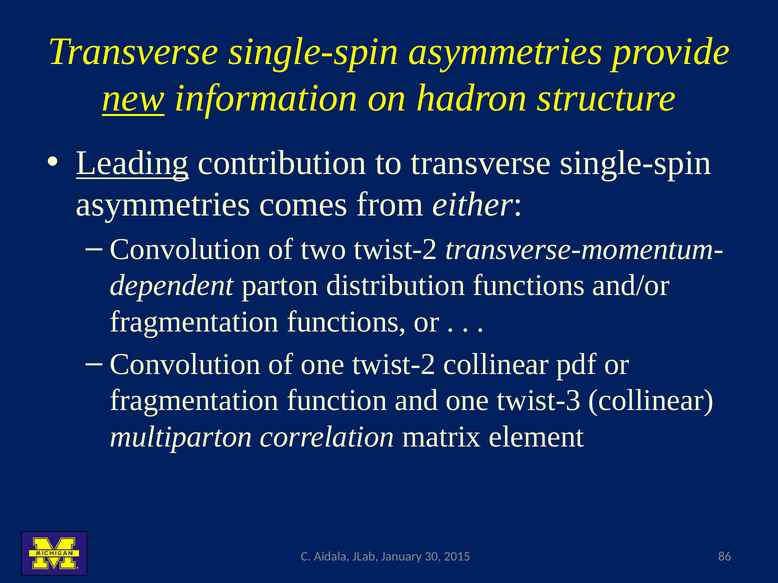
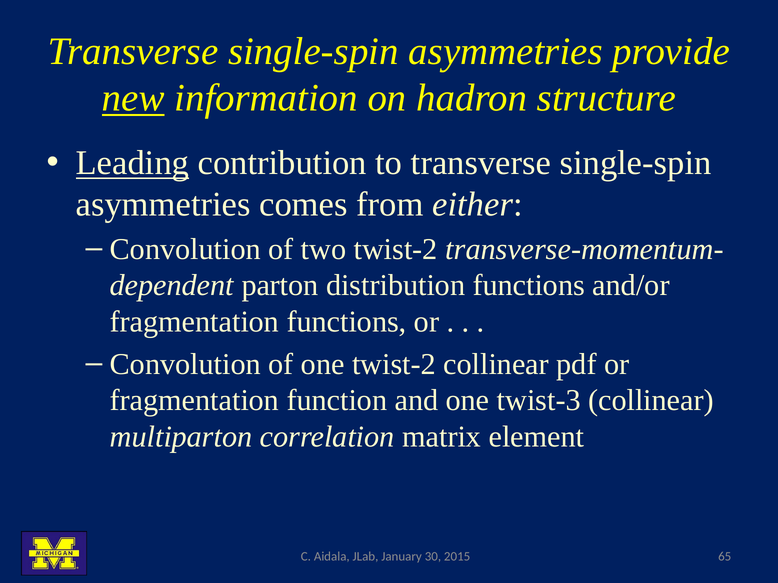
86: 86 -> 65
